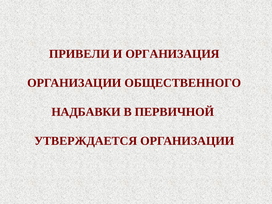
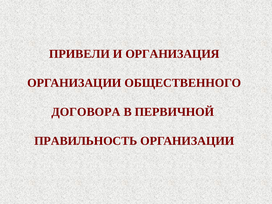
НАДБАВКИ: НАДБАВКИ -> ДОГОВОРА
УТВЕРЖДАЕТСЯ: УТВЕРЖДАЕТСЯ -> ПРАВИЛЬНОСТЬ
